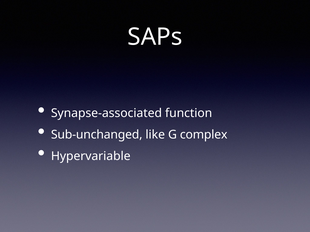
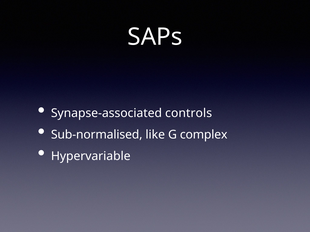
function: function -> controls
Sub-unchanged: Sub-unchanged -> Sub-normalised
